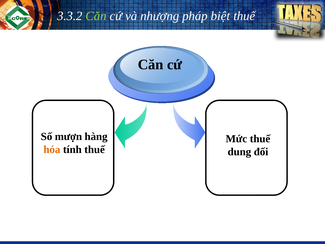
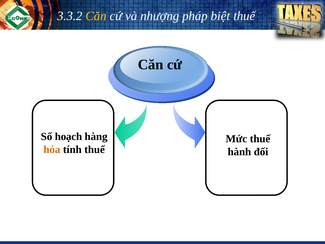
Căn at (96, 16) colour: light green -> yellow
mượn: mượn -> hoạch
dung: dung -> hành
